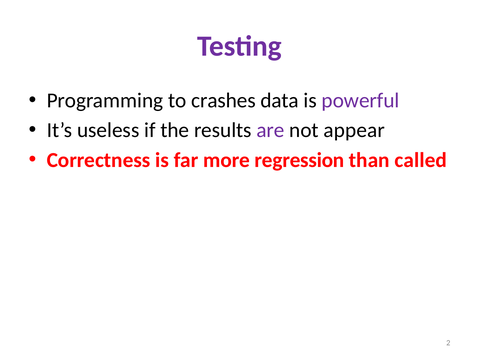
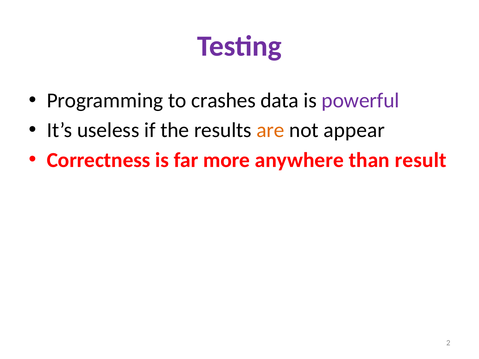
are colour: purple -> orange
regression: regression -> anywhere
called: called -> result
